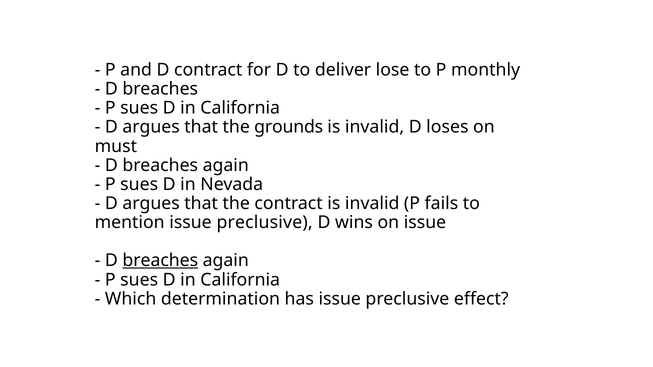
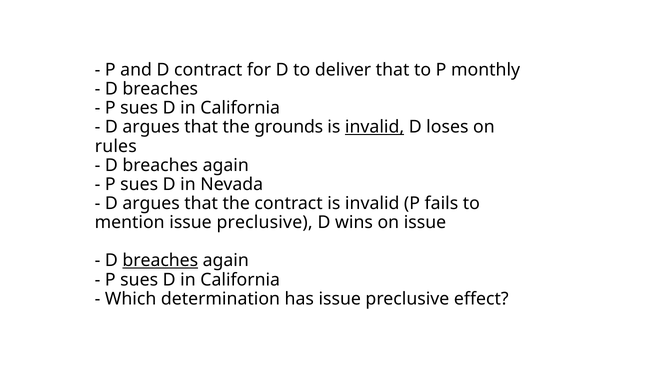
deliver lose: lose -> that
invalid at (375, 127) underline: none -> present
must: must -> rules
